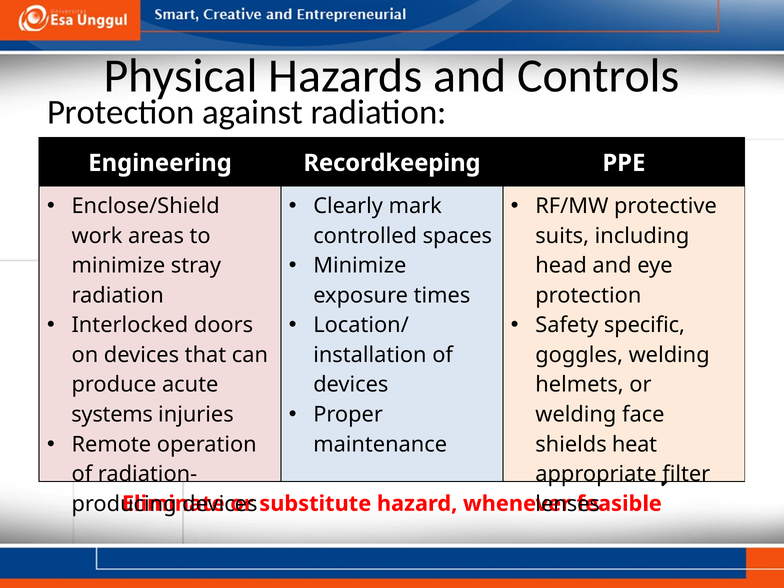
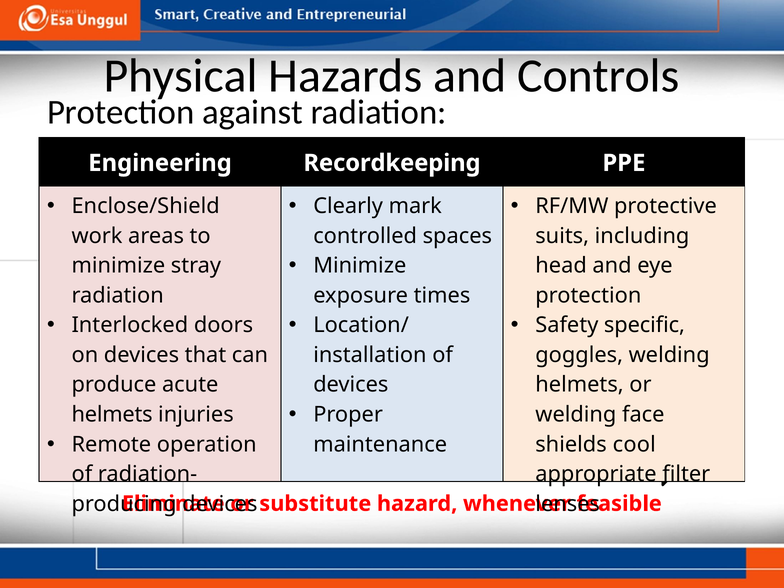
systems at (112, 415): systems -> helmets
heat: heat -> cool
